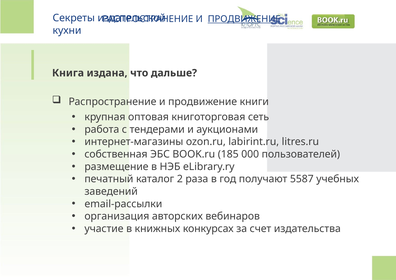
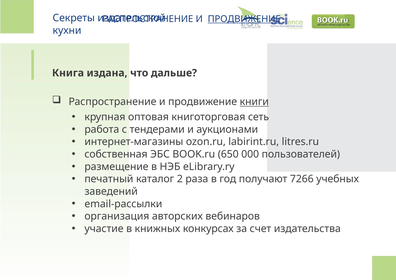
книги underline: none -> present
185: 185 -> 650
5587: 5587 -> 7266
